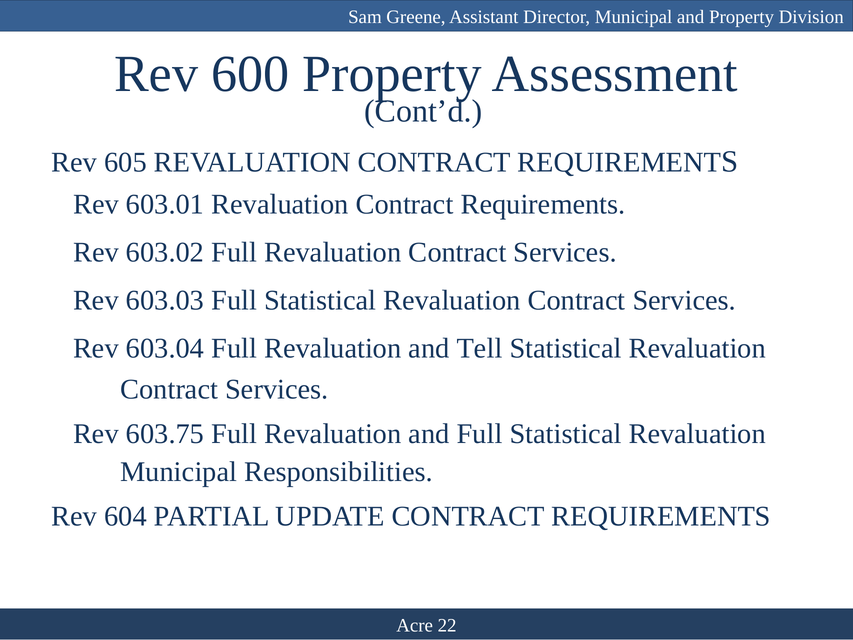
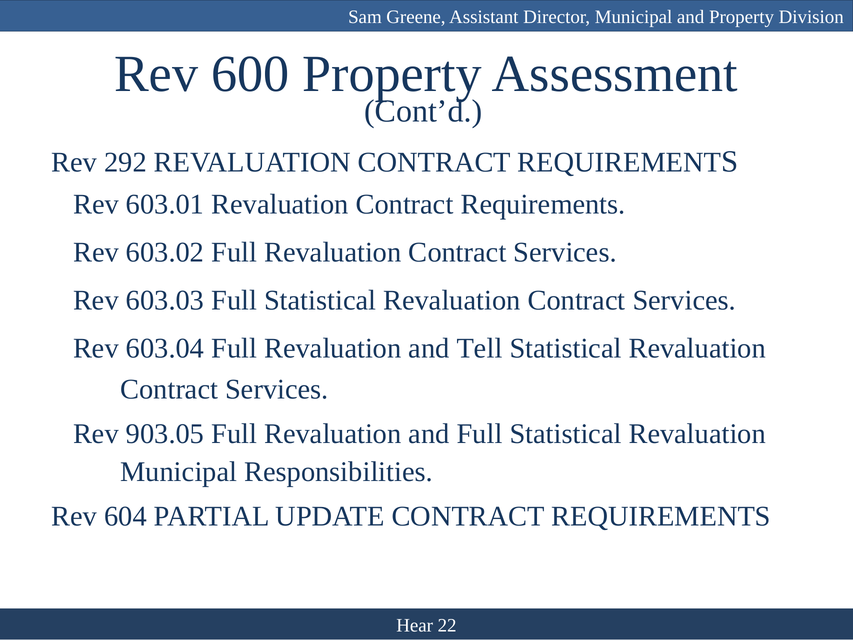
605: 605 -> 292
603.75: 603.75 -> 903.05
Acre: Acre -> Hear
